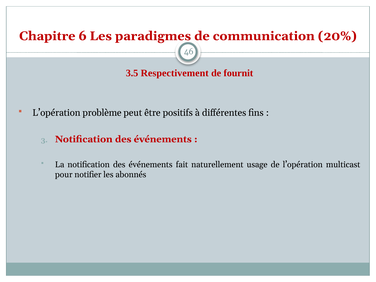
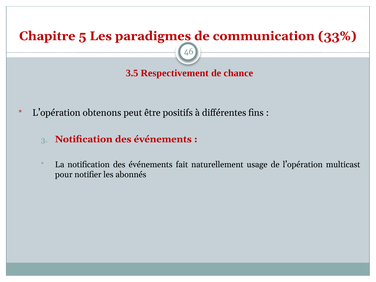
6: 6 -> 5
20%: 20% -> 33%
fournit: fournit -> chance
problème: problème -> obtenons
